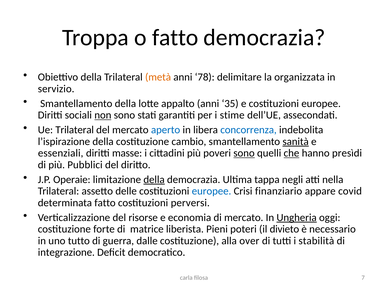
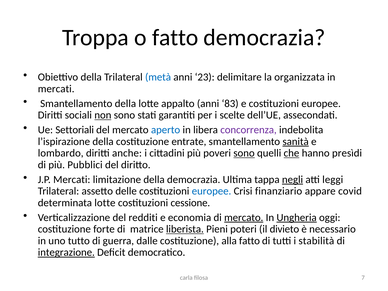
metà colour: orange -> blue
78: 78 -> 23
servizio at (56, 89): servizio -> mercati
35: 35 -> 83
stime: stime -> scelte
Ue Trilateral: Trilateral -> Settoriali
concorrenza colour: blue -> purple
cambio: cambio -> entrate
essenziali: essenziali -> lombardo
masse: masse -> anche
J.P Operaie: Operaie -> Mercati
della at (154, 179) underline: present -> none
negli underline: none -> present
nella: nella -> leggi
determinata fatto: fatto -> lotte
perversi: perversi -> cessione
risorse: risorse -> redditi
mercato at (244, 218) underline: none -> present
liberista underline: none -> present
alla over: over -> fatto
integrazione underline: none -> present
